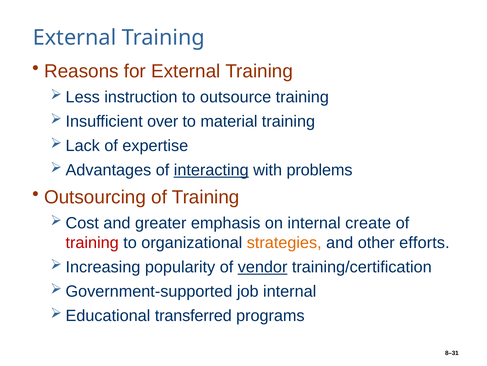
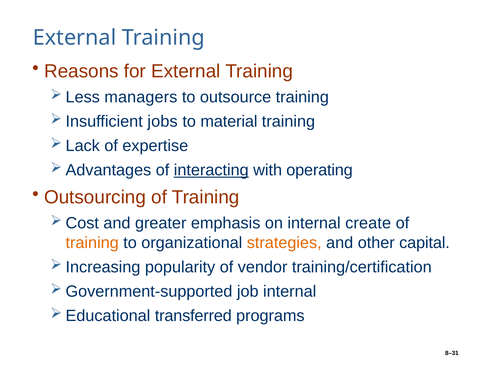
instruction: instruction -> managers
over: over -> jobs
problems: problems -> operating
training at (92, 242) colour: red -> orange
efforts: efforts -> capital
vendor underline: present -> none
